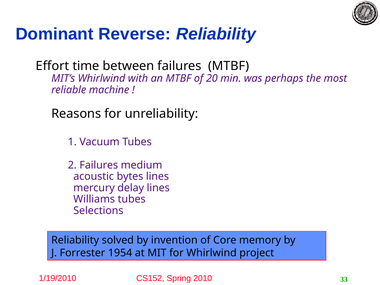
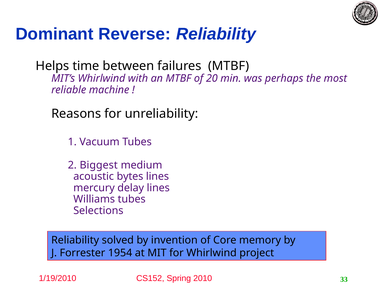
Effort: Effort -> Helps
2 Failures: Failures -> Biggest
